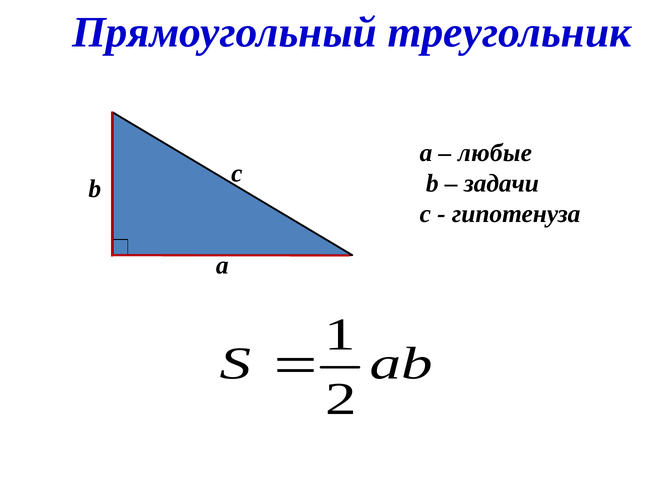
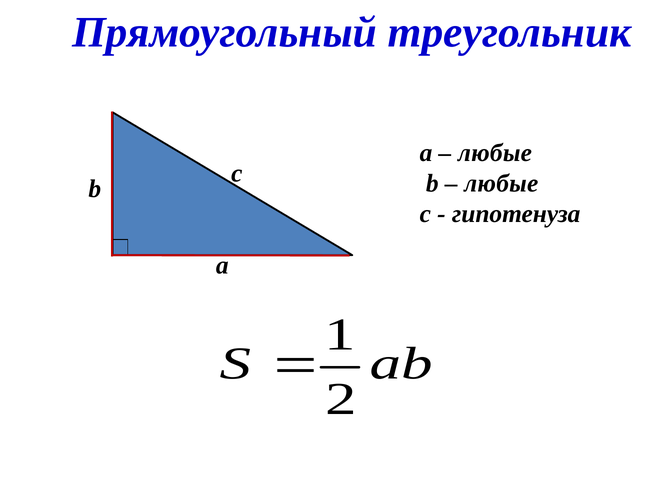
задачи at (501, 183): задачи -> любые
